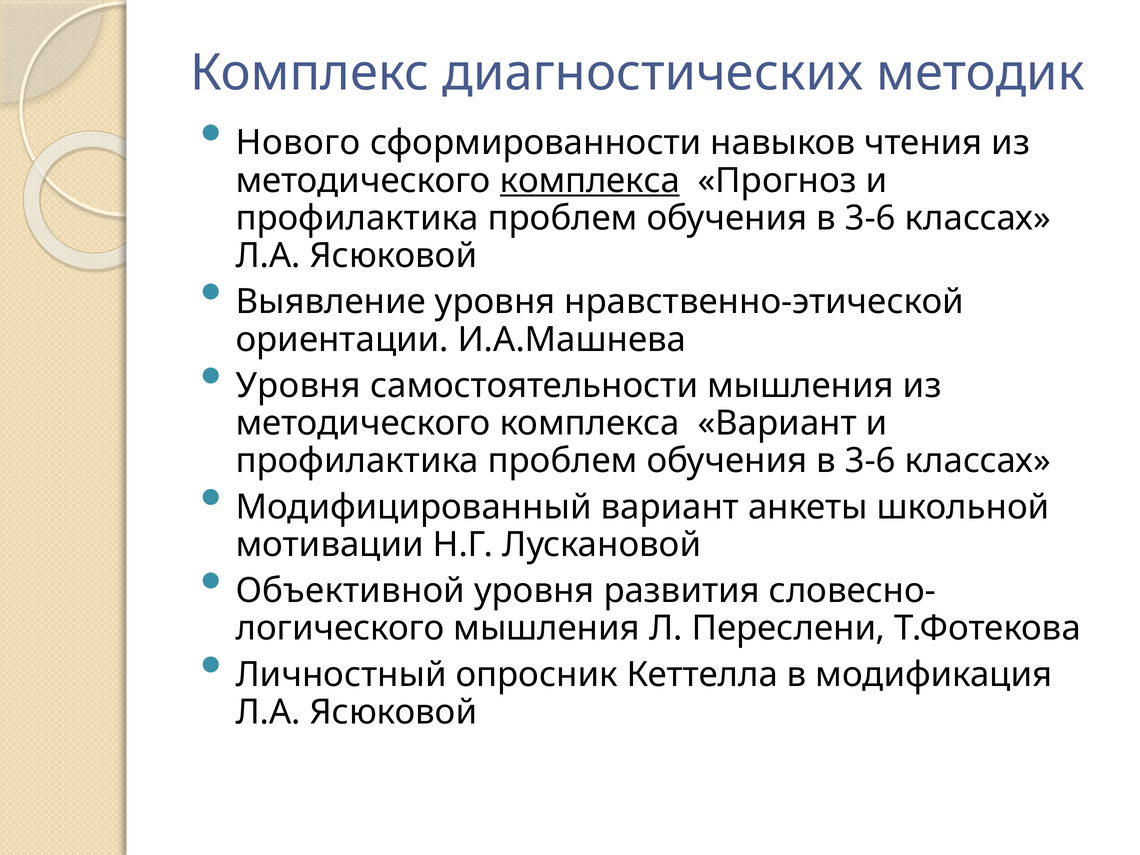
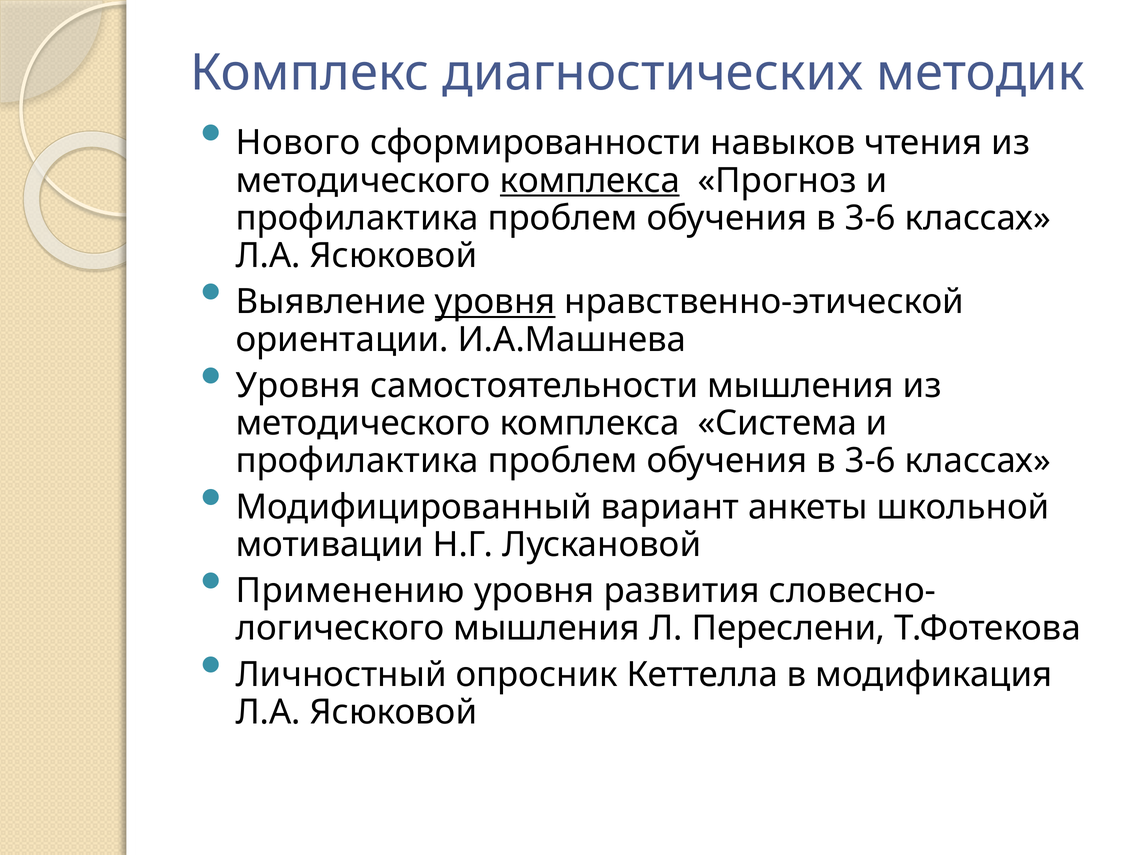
уровня at (495, 302) underline: none -> present
комплекса Вариант: Вариант -> Система
Объективной: Объективной -> Применению
